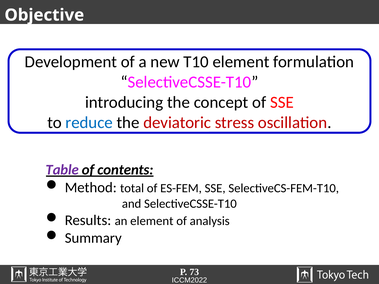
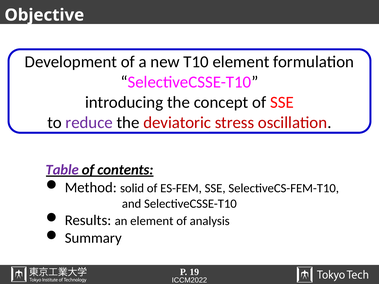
reduce colour: blue -> purple
total: total -> solid
73: 73 -> 19
